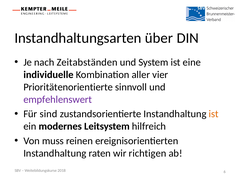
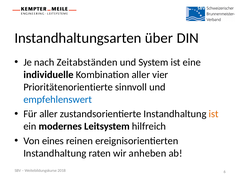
empfehlenswert colour: purple -> blue
Für sind: sind -> aller
muss: muss -> eines
richtigen: richtigen -> anheben
